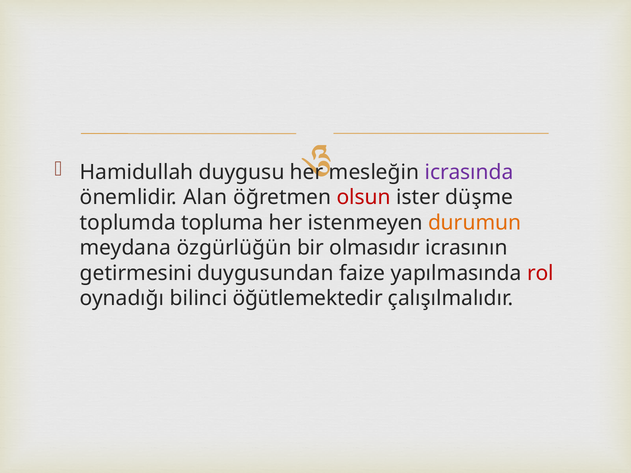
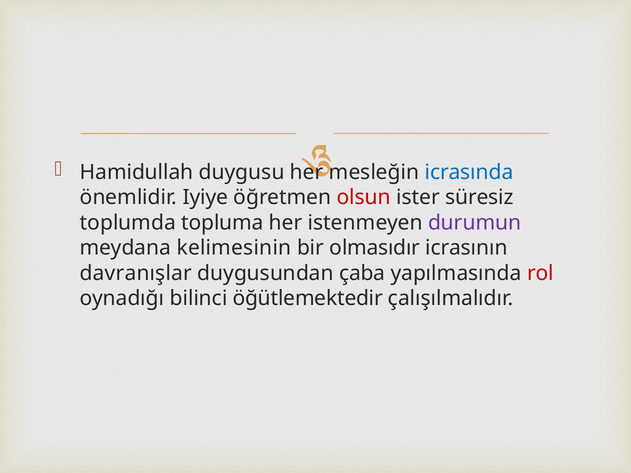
icrasında colour: purple -> blue
Alan: Alan -> Iyiye
düşme: düşme -> süresiz
durumun colour: orange -> purple
özgürlüğün: özgürlüğün -> kelimesinin
getirmesini: getirmesini -> davranışlar
faize: faize -> çaba
